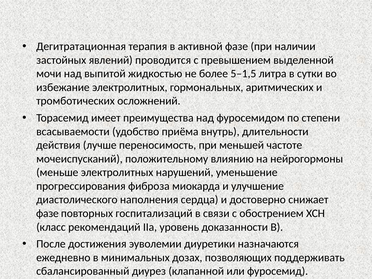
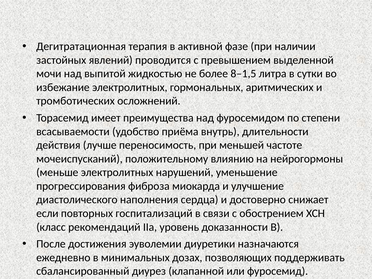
5–1,5: 5–1,5 -> 8–1,5
фазе at (47, 213): фазе -> если
